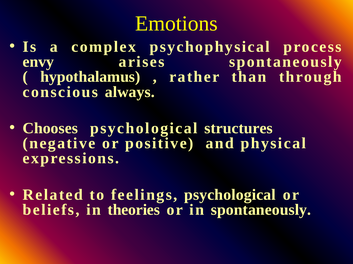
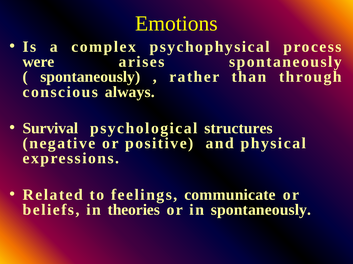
envy: envy -> were
hypothalamus at (90, 77): hypothalamus -> spontaneously
Chooses: Chooses -> Survival
feelings psychological: psychological -> communicate
